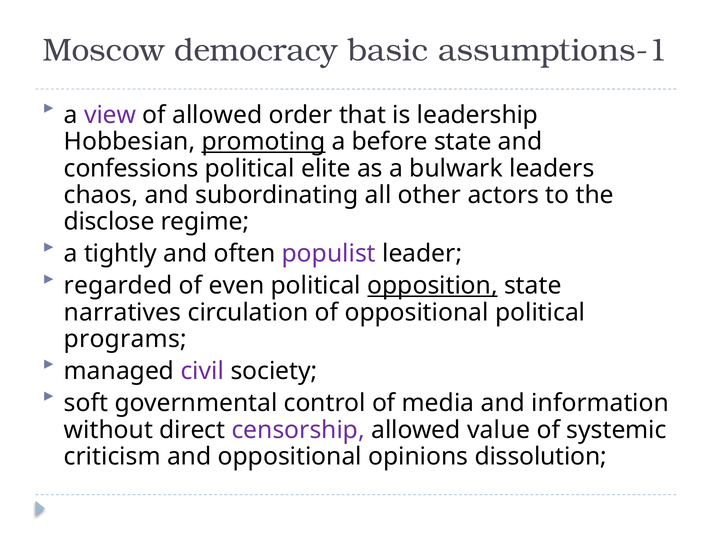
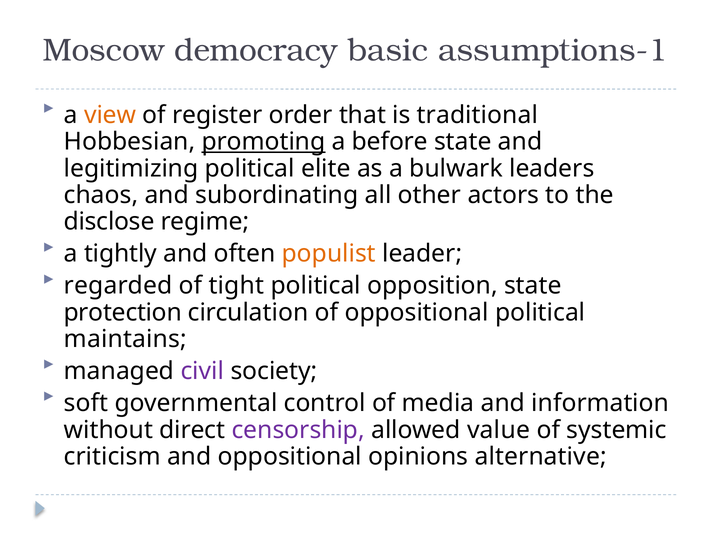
view colour: purple -> orange
of allowed: allowed -> register
leadership: leadership -> traditional
confessions: confessions -> legitimizing
populist colour: purple -> orange
even: even -> tight
opposition underline: present -> none
narratives: narratives -> protection
programs: programs -> maintains
dissolution: dissolution -> alternative
